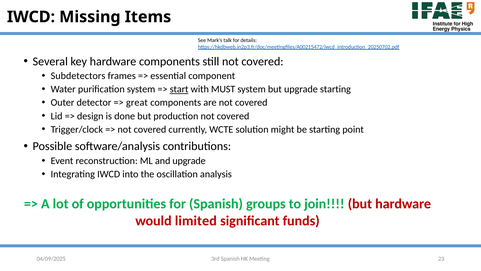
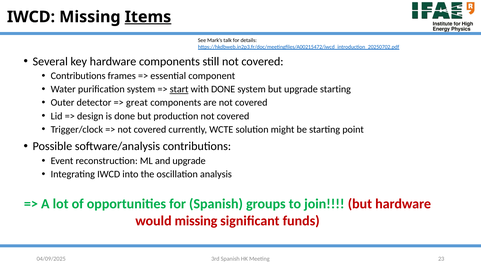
Items underline: none -> present
Subdetectors at (78, 76): Subdetectors -> Contributions
with MUST: MUST -> DONE
would limited: limited -> missing
